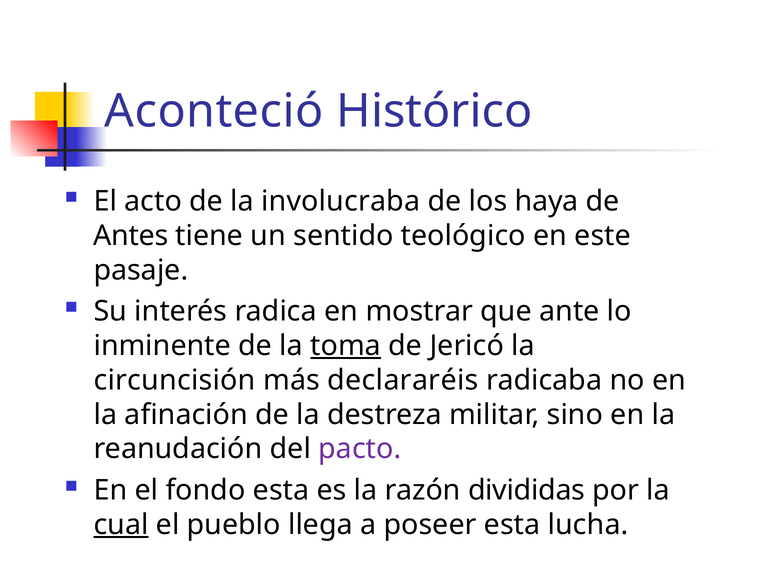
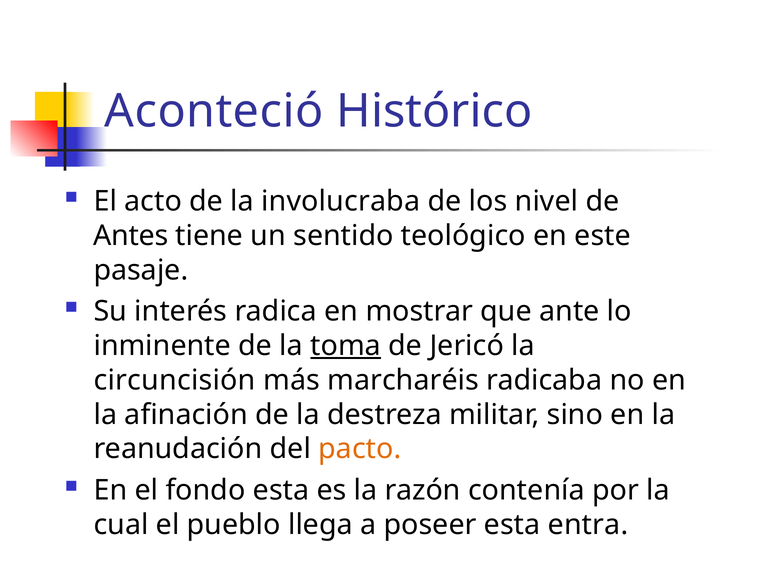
haya: haya -> nivel
declararéis: declararéis -> marcharéis
pacto colour: purple -> orange
divididas: divididas -> contenía
cual underline: present -> none
lucha: lucha -> entra
